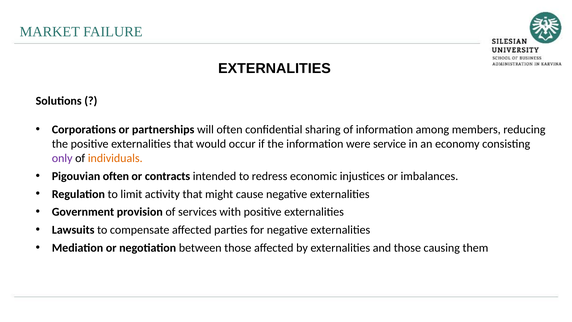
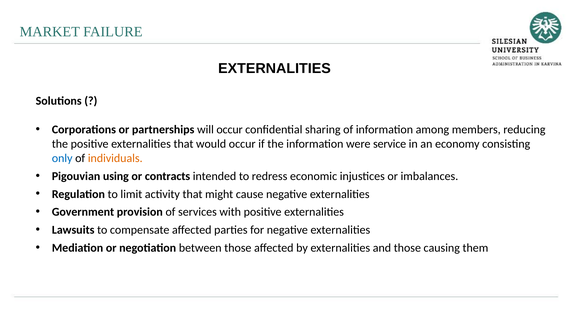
will often: often -> occur
only colour: purple -> blue
Pigouvian often: often -> using
